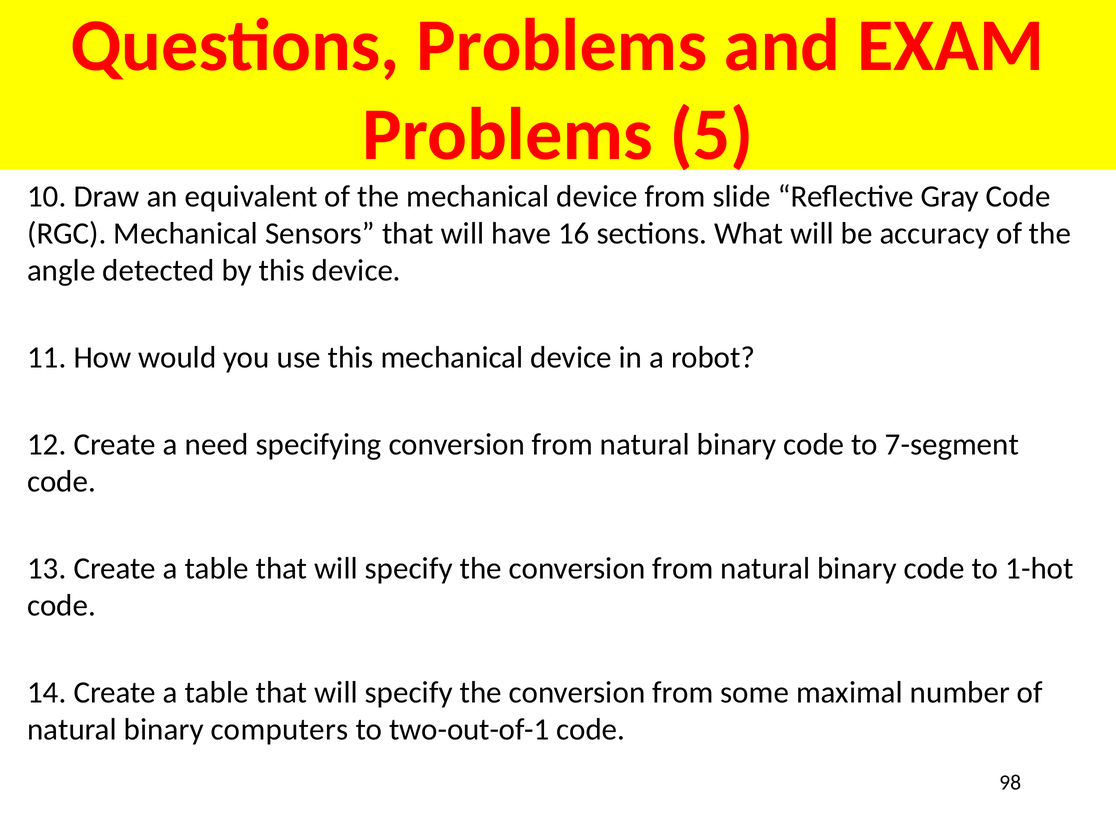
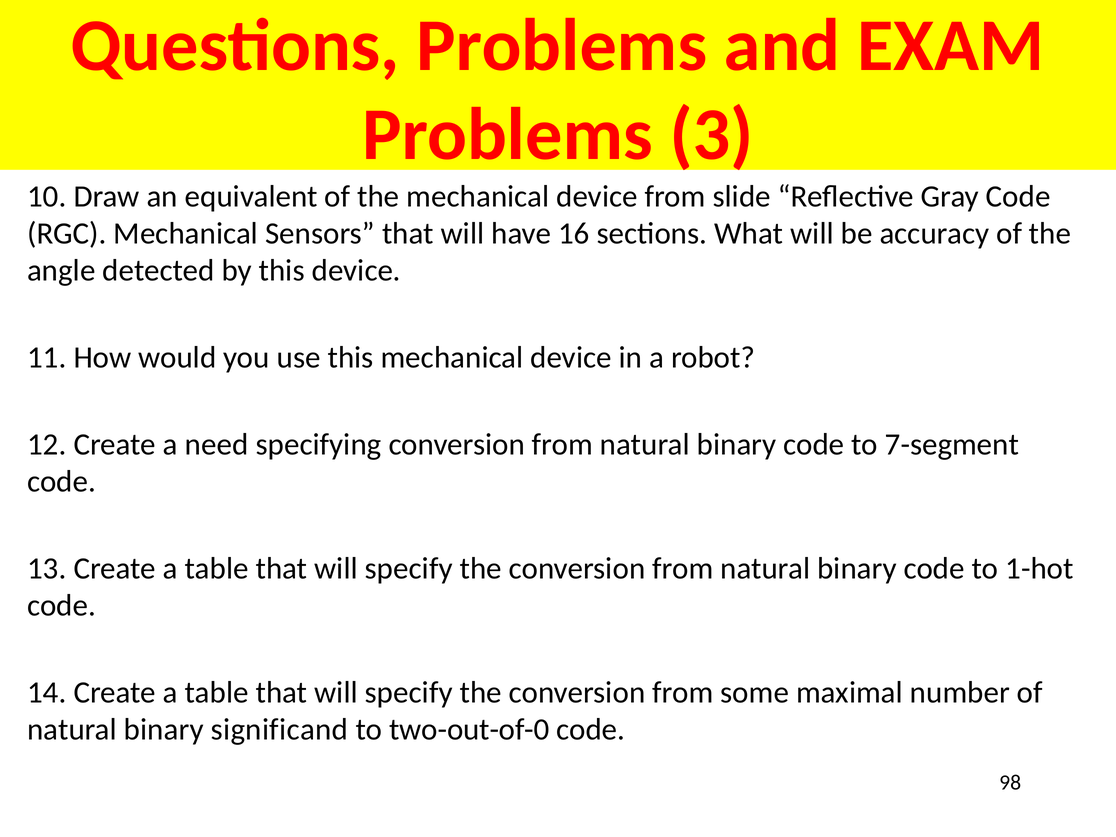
5: 5 -> 3
computers: computers -> significand
two-out-of-1: two-out-of-1 -> two-out-of-0
